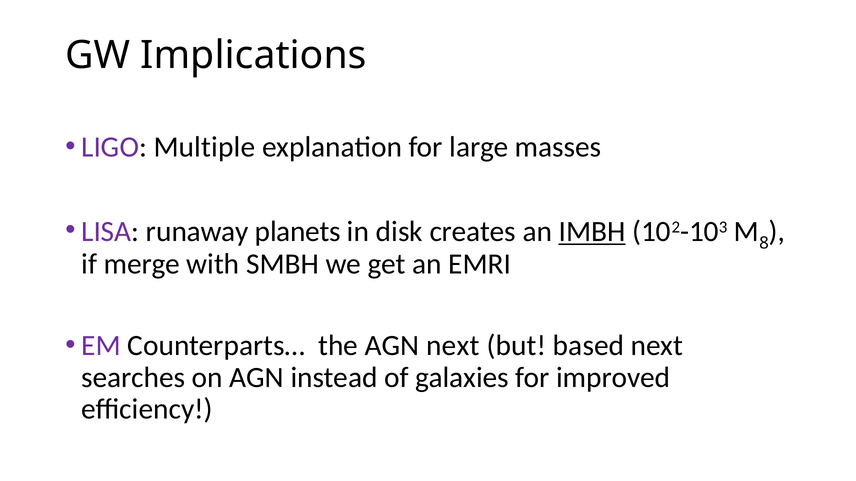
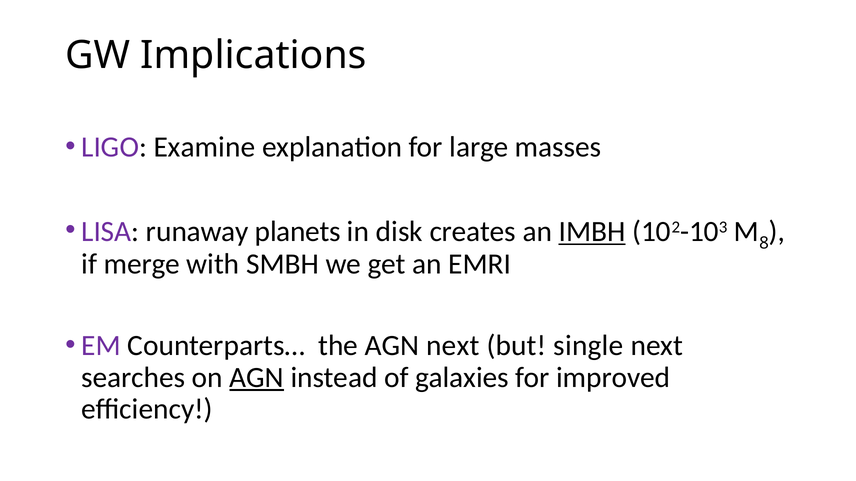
Multiple: Multiple -> Examine
based: based -> single
AGN at (257, 378) underline: none -> present
